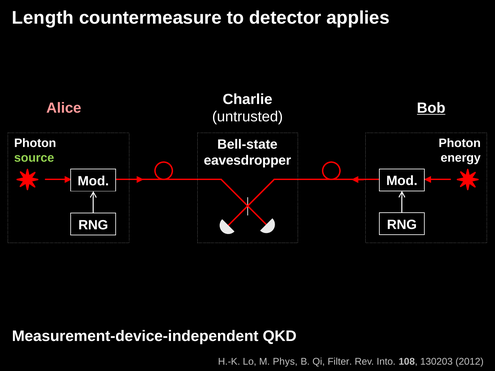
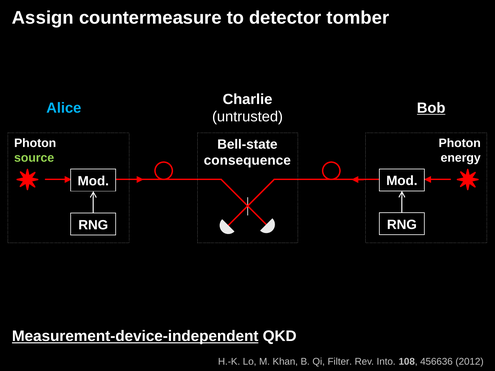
Length: Length -> Assign
applies: applies -> tomber
Alice colour: pink -> light blue
eavesdropper: eavesdropper -> consequence
Measurement-device-independent underline: none -> present
Phys: Phys -> Khan
130203: 130203 -> 456636
